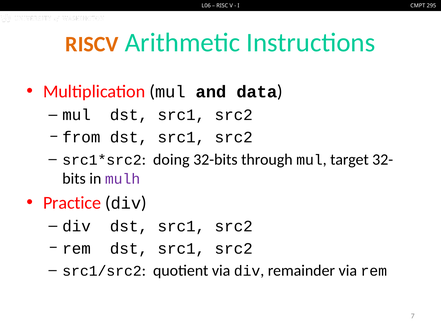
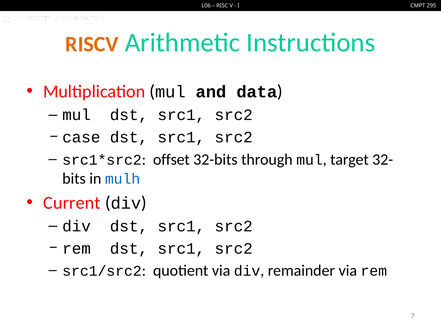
from: from -> case
doing: doing -> offset
mulh colour: purple -> blue
Practice: Practice -> Current
